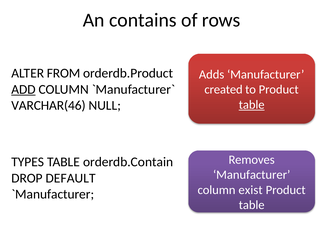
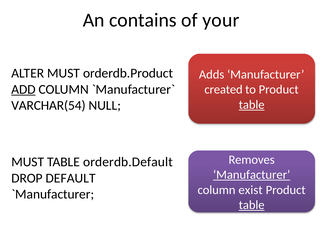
rows: rows -> your
ALTER FROM: FROM -> MUST
VARCHAR(46: VARCHAR(46 -> VARCHAR(54
TYPES at (28, 162): TYPES -> MUST
orderdb.Contain: orderdb.Contain -> orderdb.Default
Manufacturer at (252, 175) underline: none -> present
table at (252, 205) underline: none -> present
